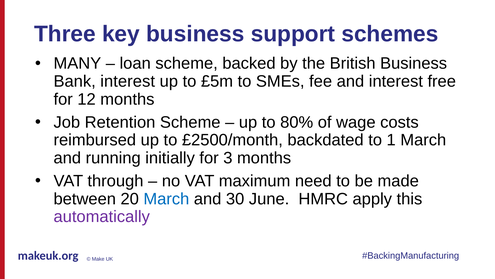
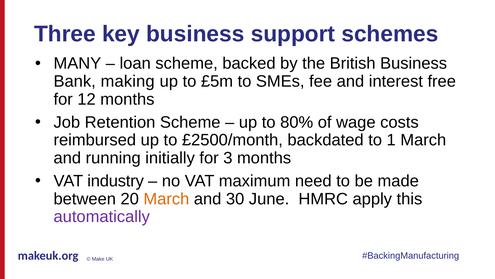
Bank interest: interest -> making
through: through -> industry
March at (166, 199) colour: blue -> orange
